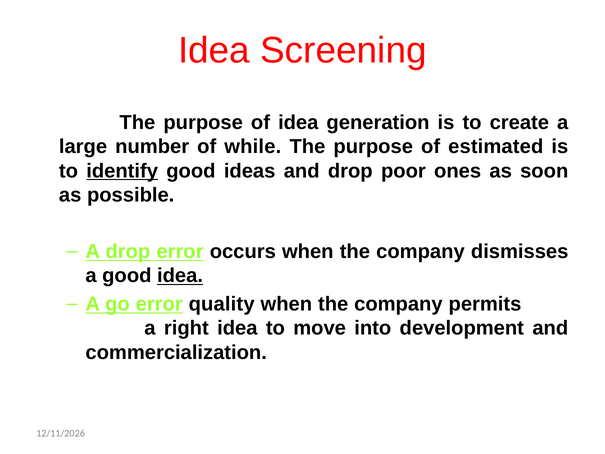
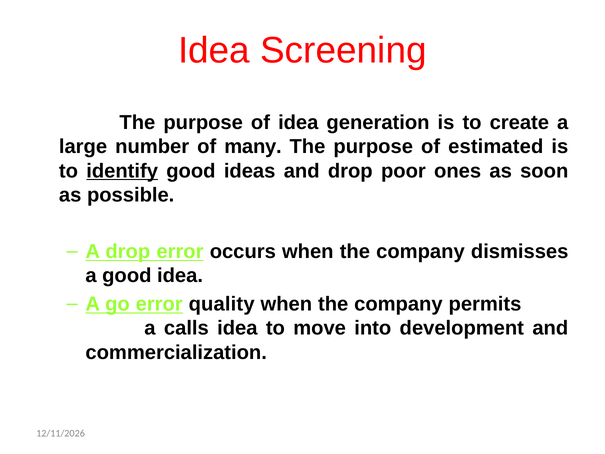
while: while -> many
idea at (180, 276) underline: present -> none
right: right -> calls
